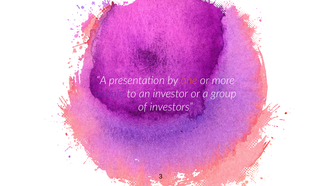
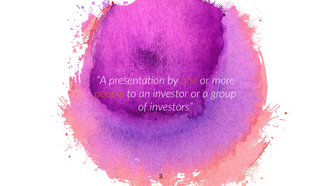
people colour: purple -> orange
